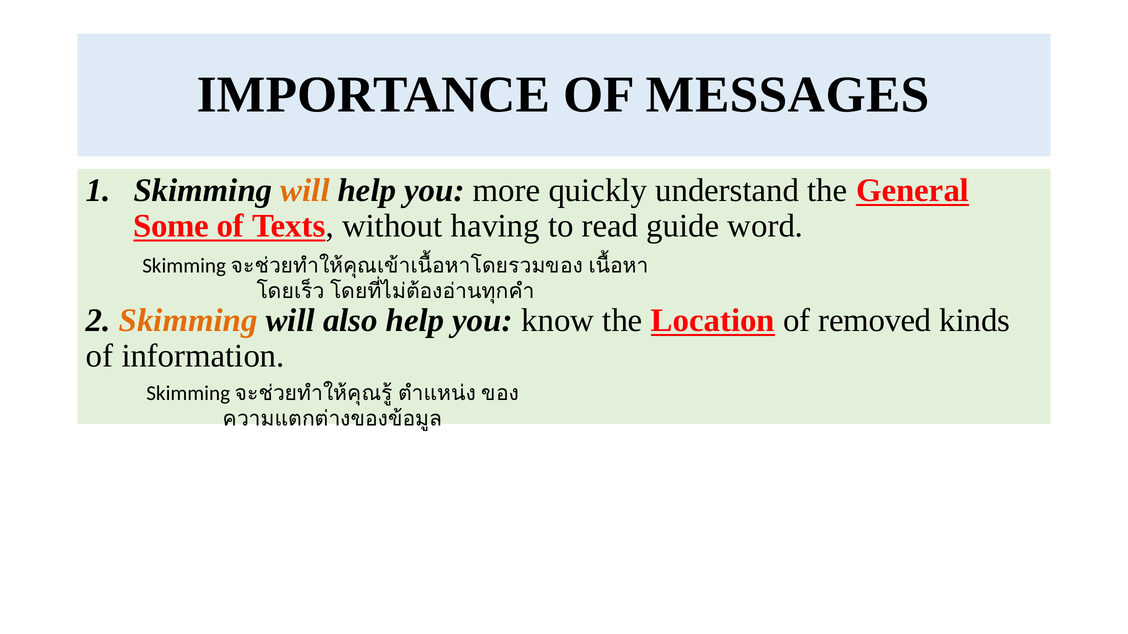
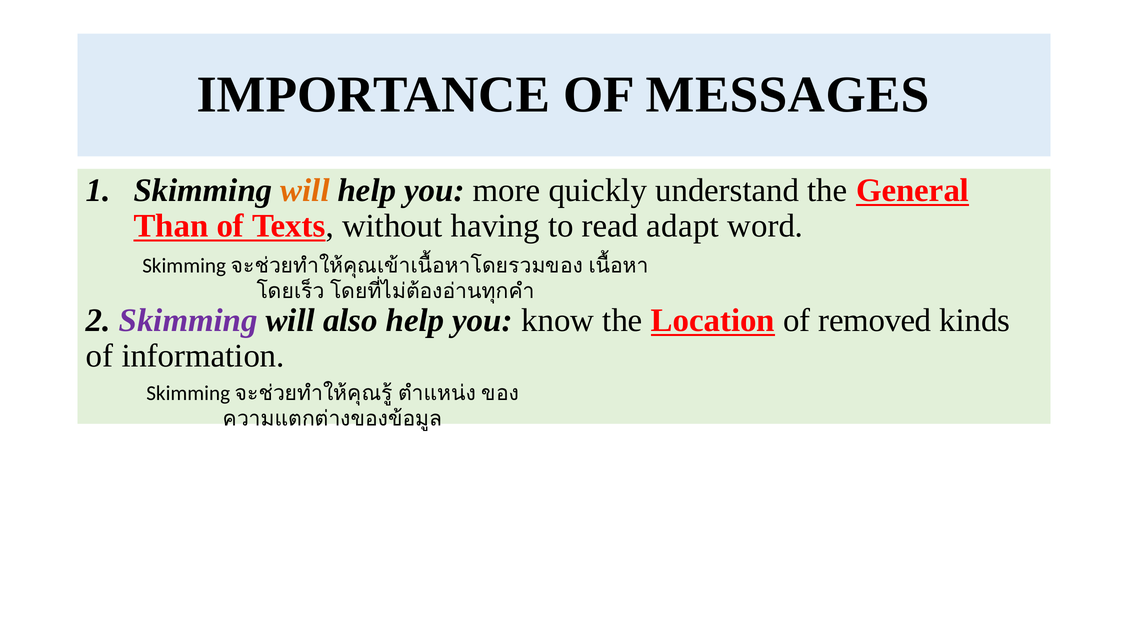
Some: Some -> Than
guide: guide -> adapt
Skimming at (188, 321) colour: orange -> purple
